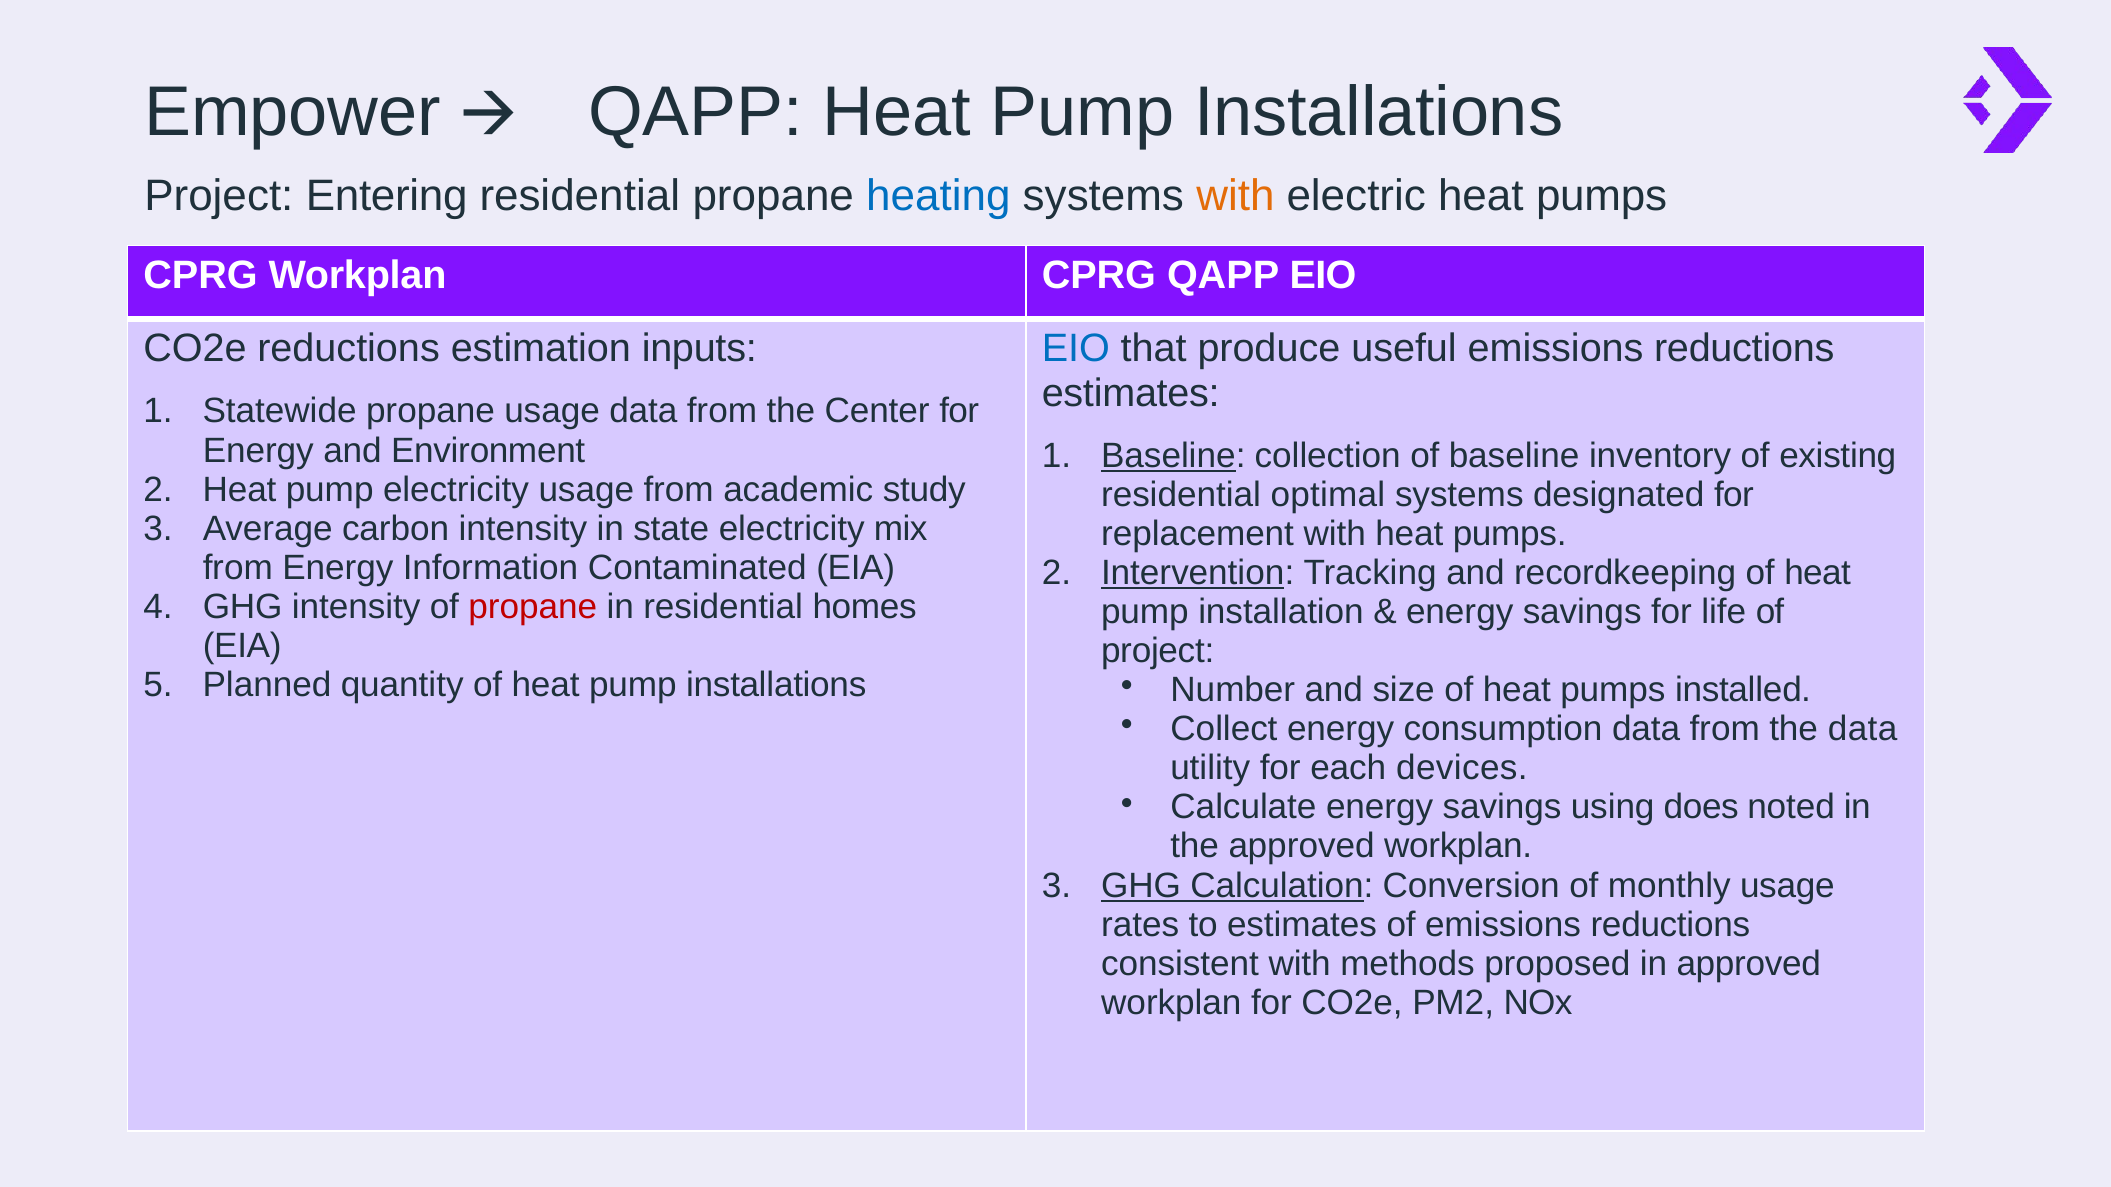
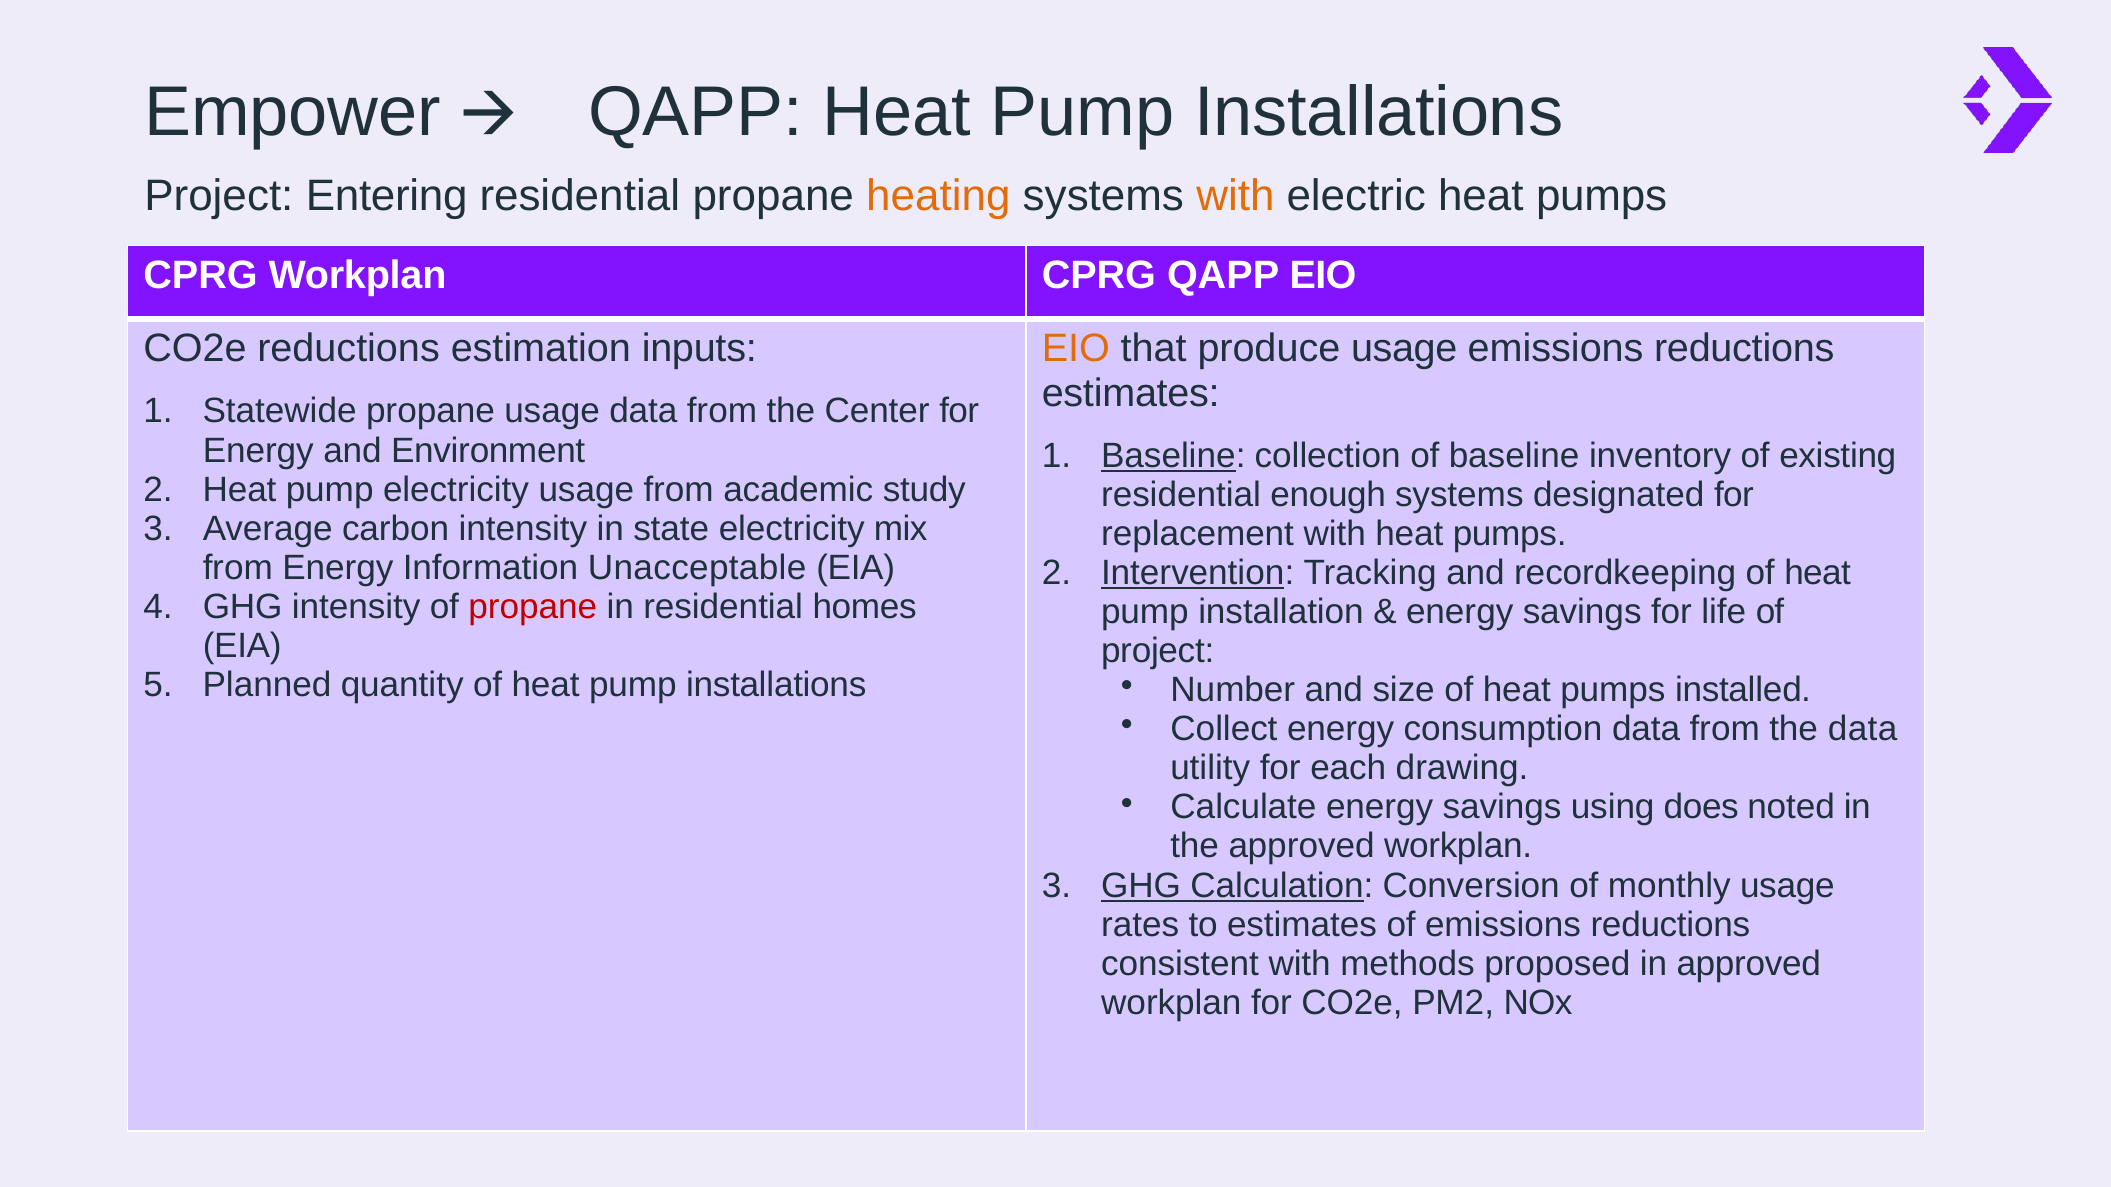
heating colour: blue -> orange
EIO at (1076, 349) colour: blue -> orange
produce useful: useful -> usage
optimal: optimal -> enough
Contaminated: Contaminated -> Unacceptable
devices: devices -> drawing
